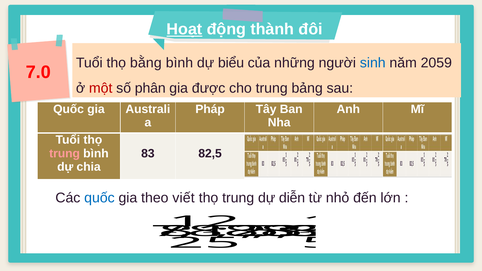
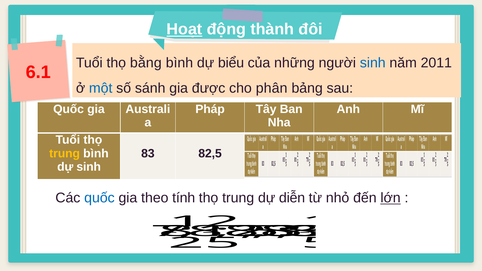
2059: 2059 -> 2011
7.0: 7.0 -> 6.1
một colour: red -> blue
phân: phân -> sánh
cho trung: trung -> phân
trung at (65, 153) colour: pink -> yellow
dự chia: chia -> sinh
viết: viết -> tính
lớn underline: none -> present
